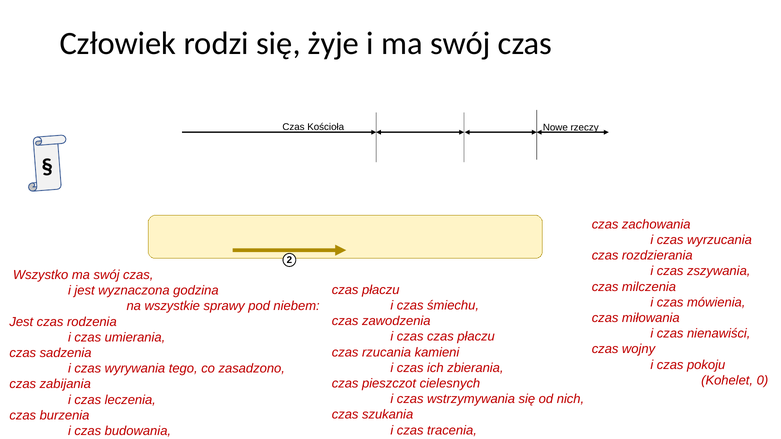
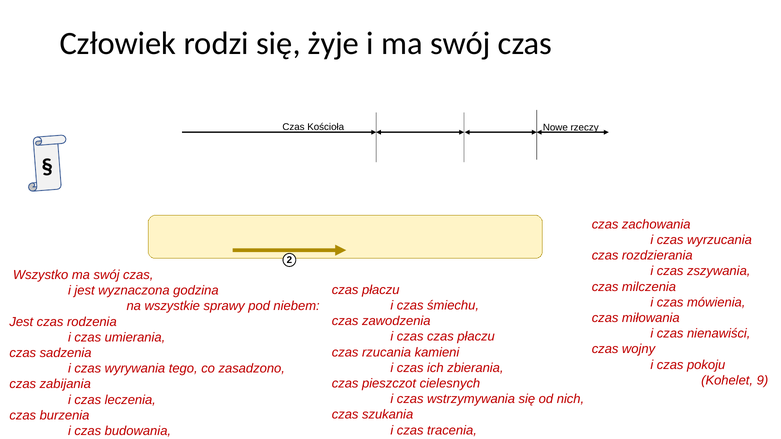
0: 0 -> 9
